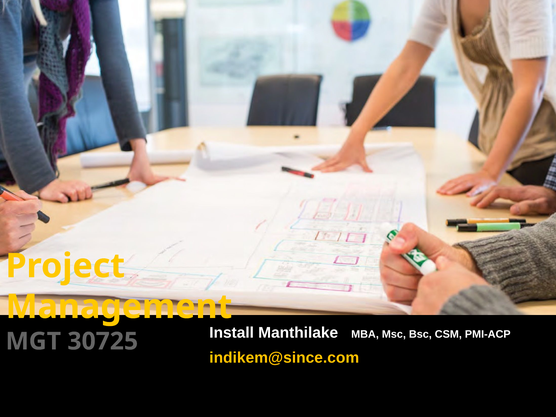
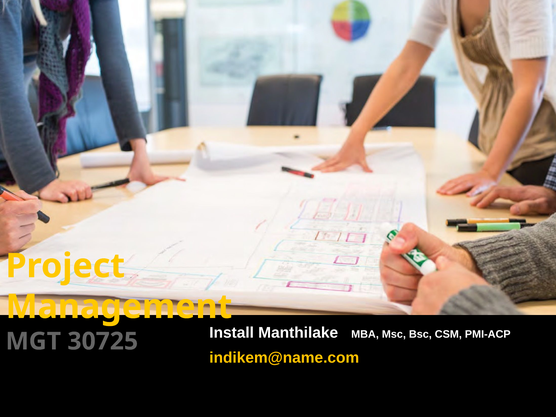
indikem@since.com: indikem@since.com -> indikem@name.com
